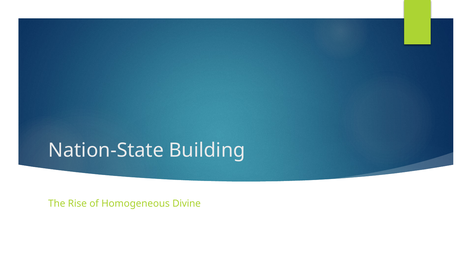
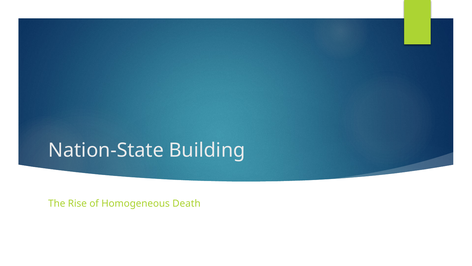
Divine: Divine -> Death
